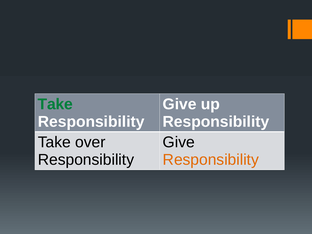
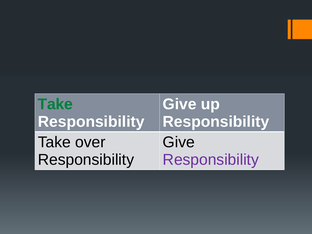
Responsibility at (211, 160) colour: orange -> purple
